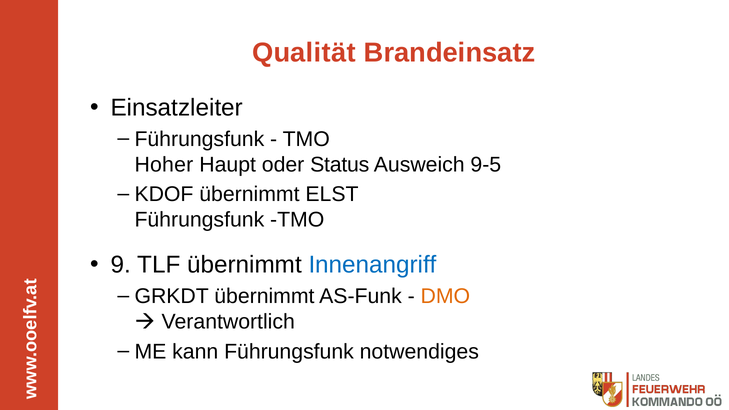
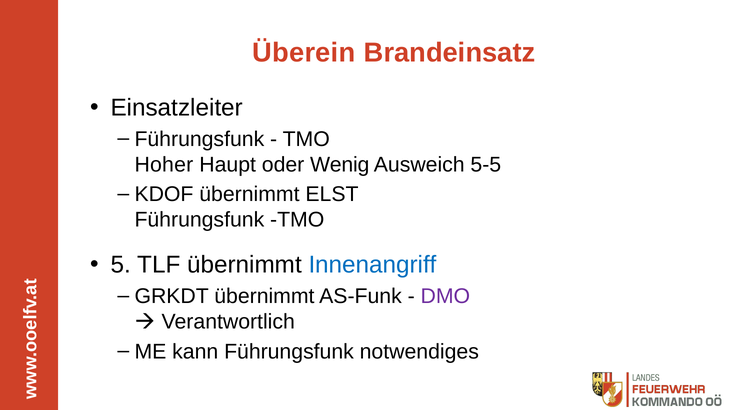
Qualität: Qualität -> Überein
Status: Status -> Wenig
9-5: 9-5 -> 5-5
9: 9 -> 5
DMO colour: orange -> purple
